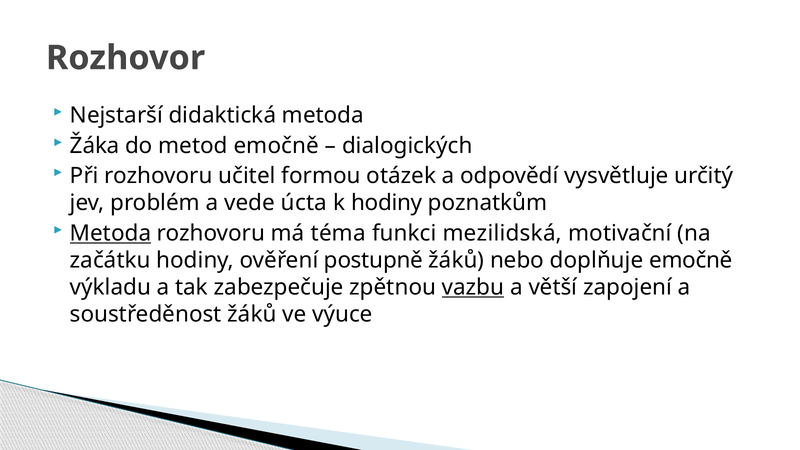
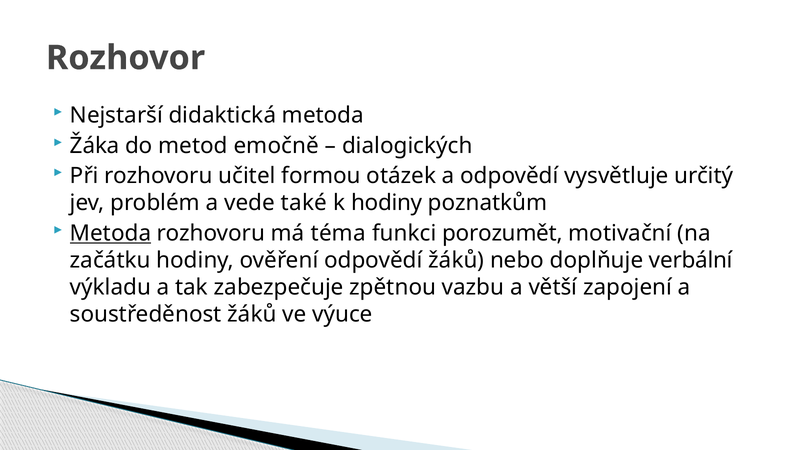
úcta: úcta -> také
mezilidská: mezilidská -> porozumět
ověření postupně: postupně -> odpovědí
doplňuje emočně: emočně -> verbální
vazbu underline: present -> none
